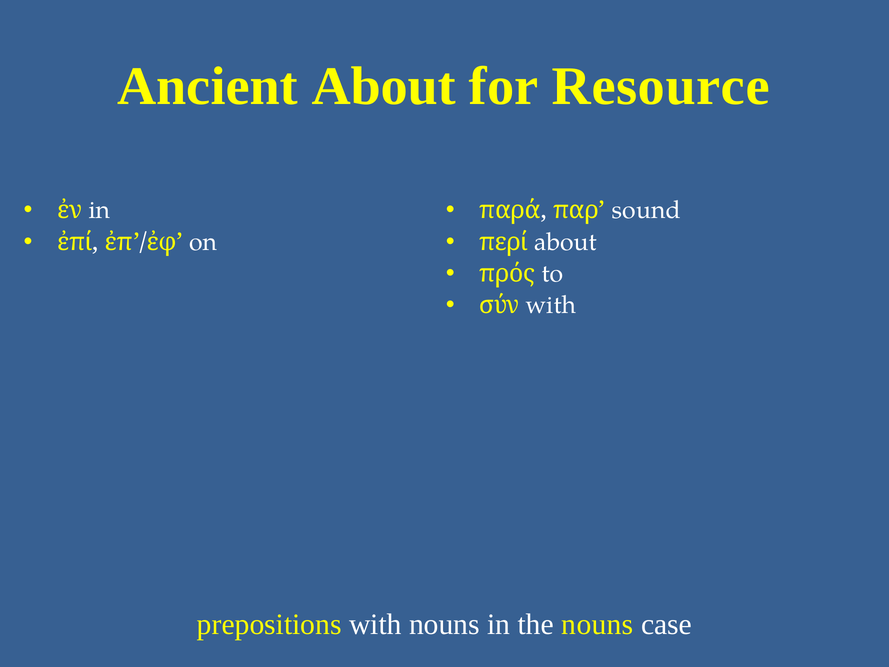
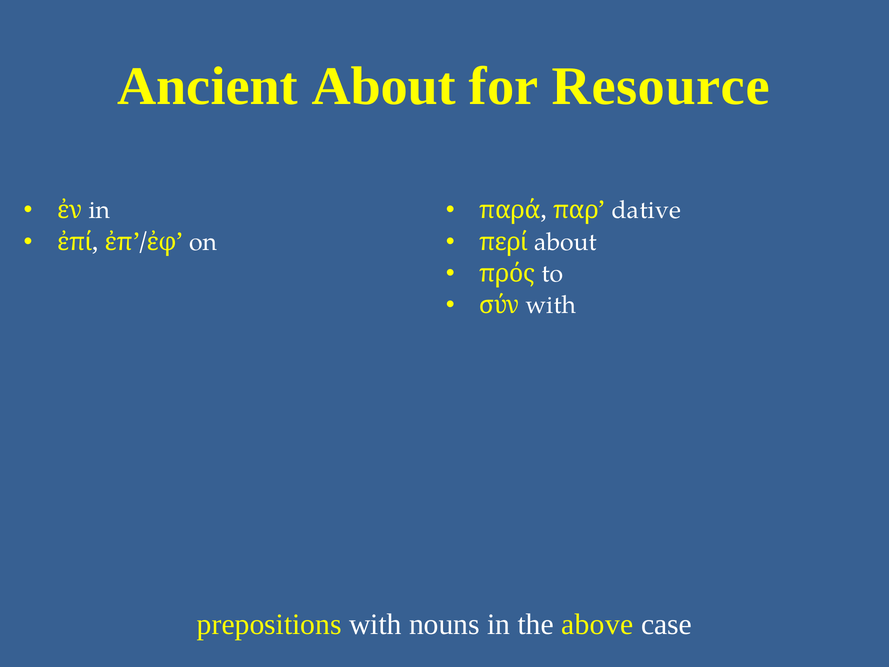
sound: sound -> dative
the nouns: nouns -> above
